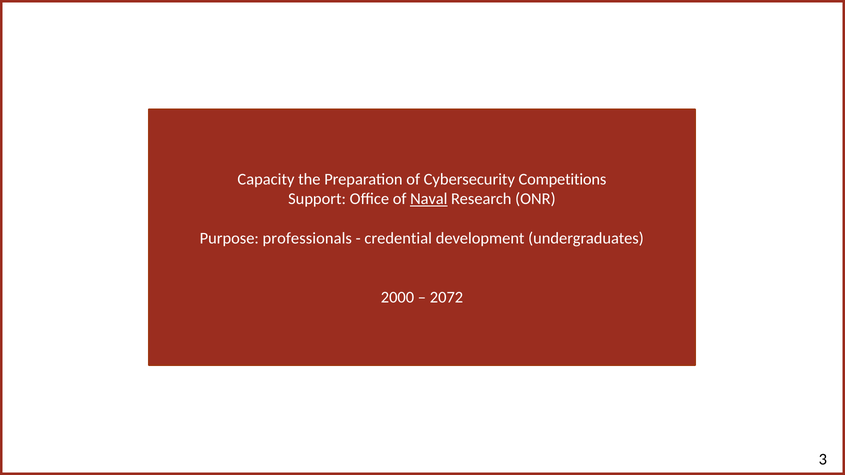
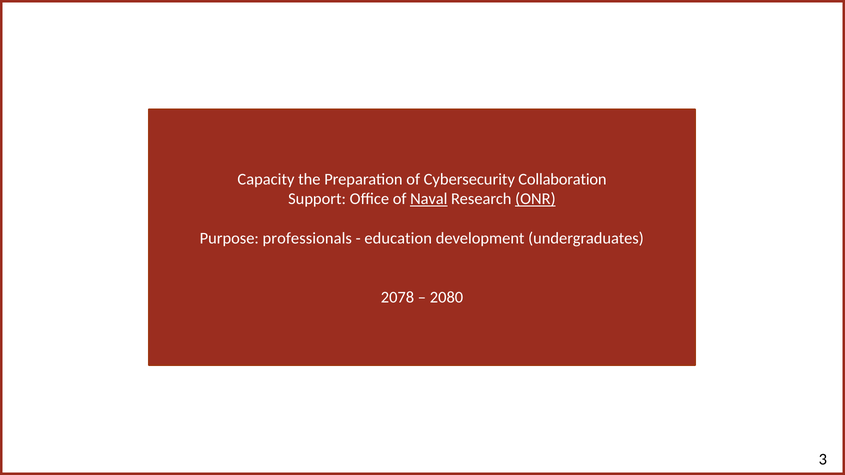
Competitions: Competitions -> Collaboration
ONR underline: none -> present
credential: credential -> education
2000: 2000 -> 2078
2072: 2072 -> 2080
